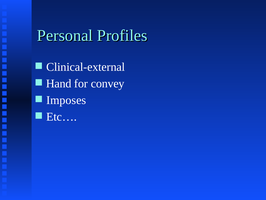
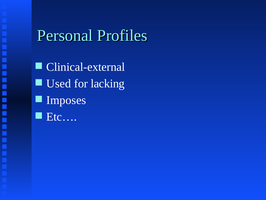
Hand: Hand -> Used
convey: convey -> lacking
